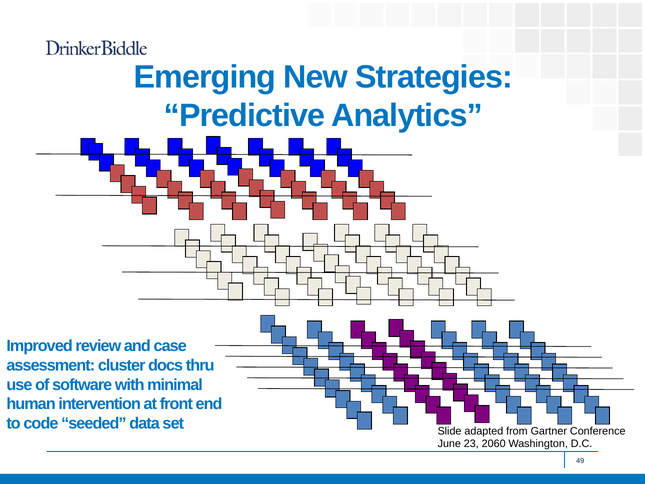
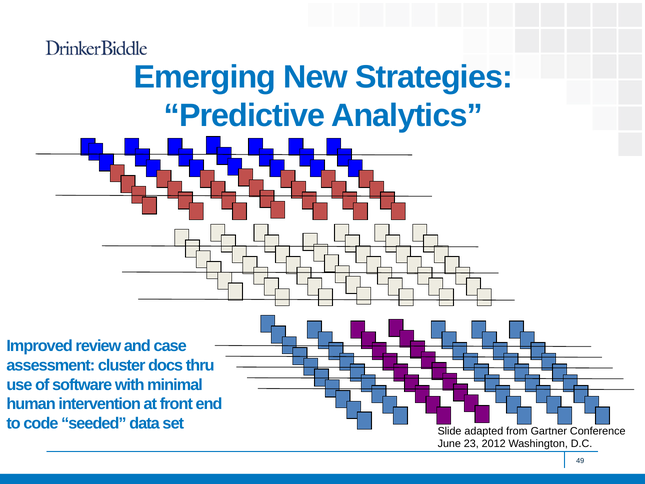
2060: 2060 -> 2012
